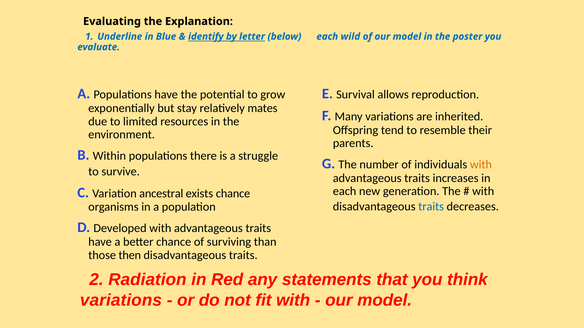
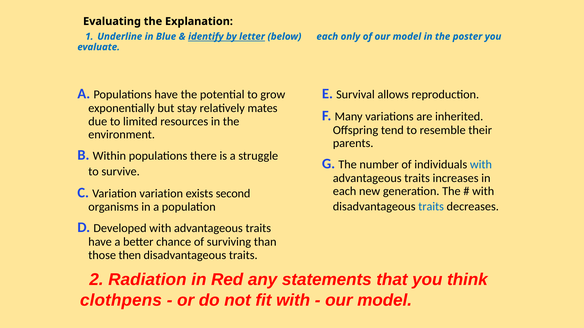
wild: wild -> only
with at (481, 165) colour: orange -> blue
Variation ancestral: ancestral -> variation
exists chance: chance -> second
variations at (121, 301): variations -> clothpens
